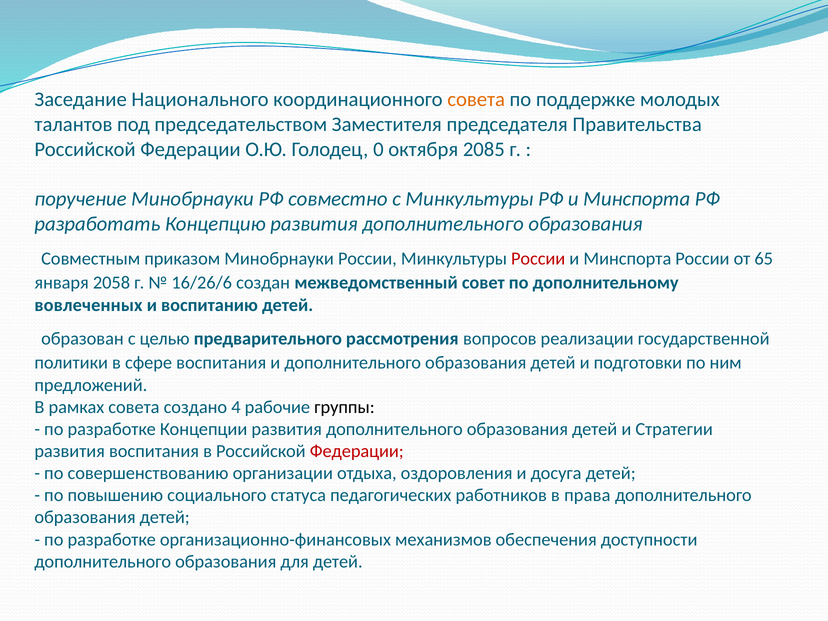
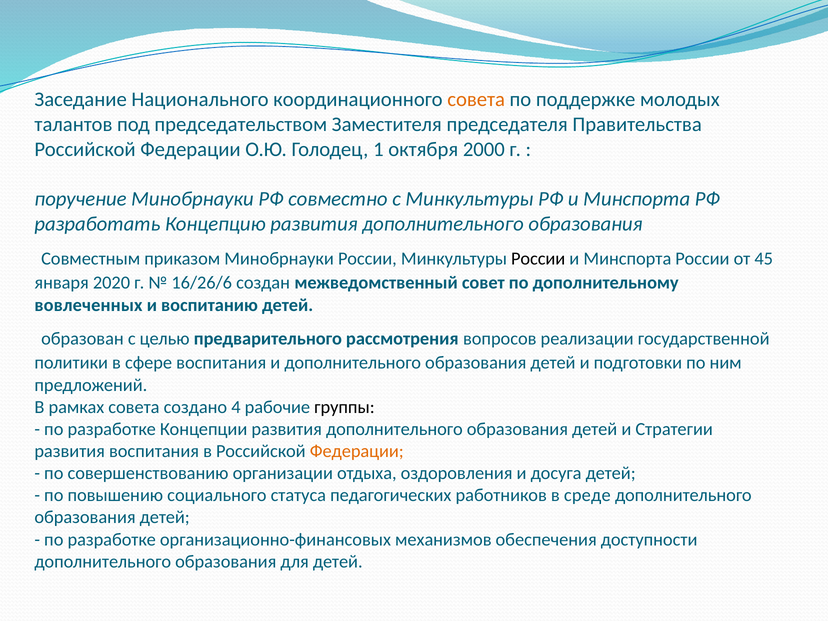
0: 0 -> 1
2085: 2085 -> 2000
России at (538, 259) colour: red -> black
65: 65 -> 45
2058: 2058 -> 2020
Федерации at (357, 451) colour: red -> orange
права: права -> среде
